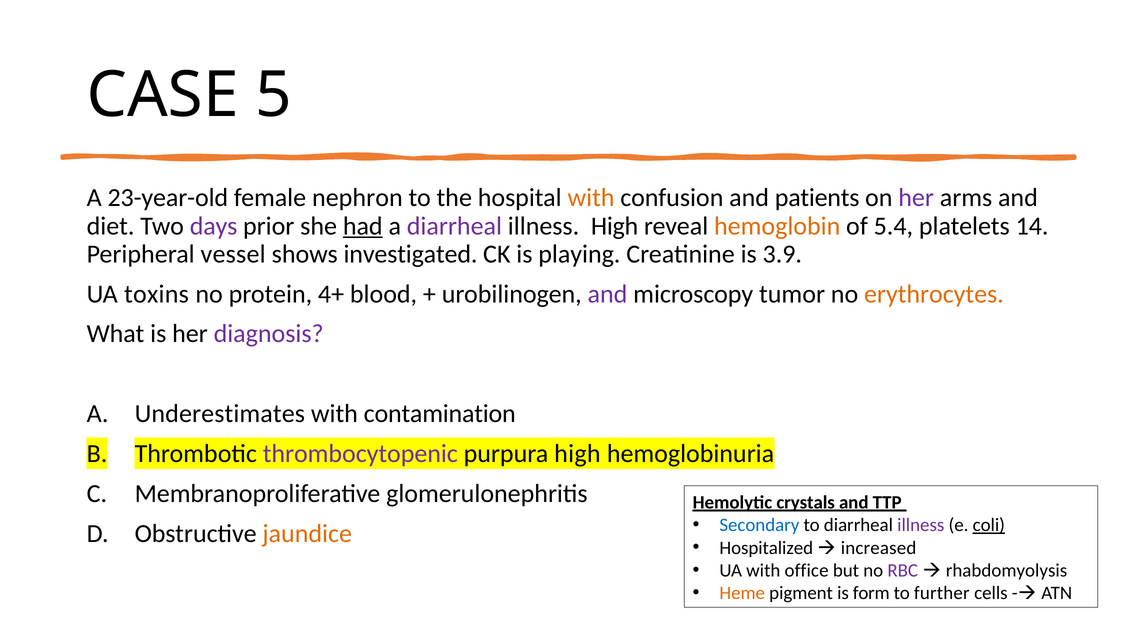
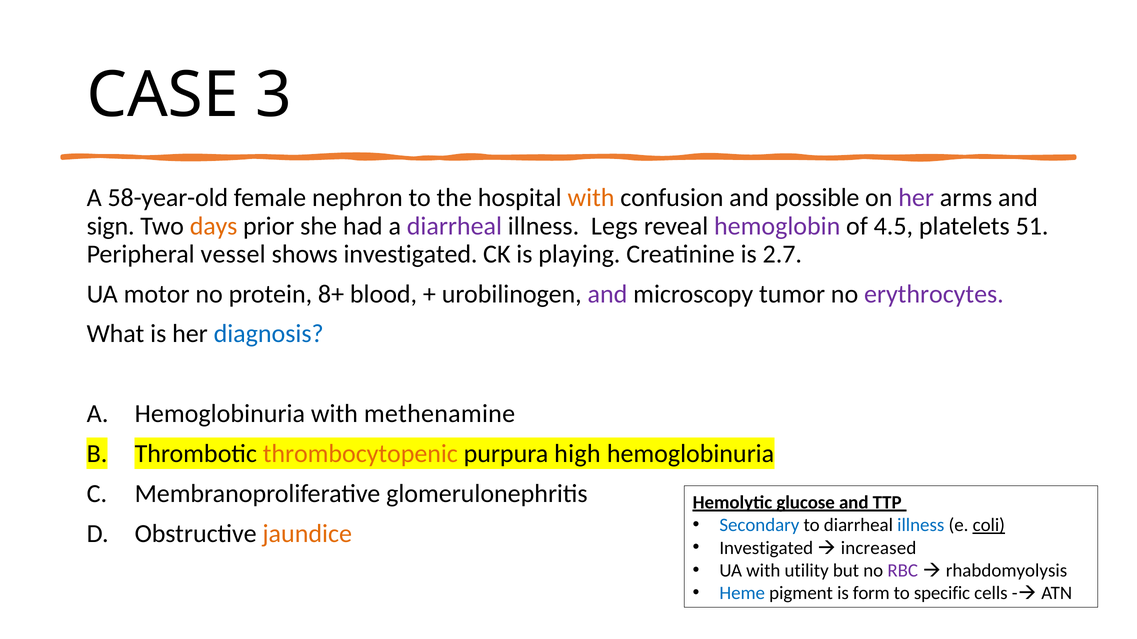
5: 5 -> 3
23-year-old: 23-year-old -> 58-year-old
patients: patients -> possible
diet: diet -> sign
days colour: purple -> orange
had underline: present -> none
illness High: High -> Legs
hemoglobin colour: orange -> purple
5.4: 5.4 -> 4.5
14: 14 -> 51
3.9: 3.9 -> 2.7
toxins: toxins -> motor
4+: 4+ -> 8+
erythrocytes colour: orange -> purple
diagnosis colour: purple -> blue
A Underestimates: Underestimates -> Hemoglobinuria
contamination: contamination -> methenamine
thrombocytopenic colour: purple -> orange
crystals: crystals -> glucose
illness at (921, 526) colour: purple -> blue
Hospitalized at (766, 548): Hospitalized -> Investigated
office: office -> utility
Heme colour: orange -> blue
further: further -> specific
